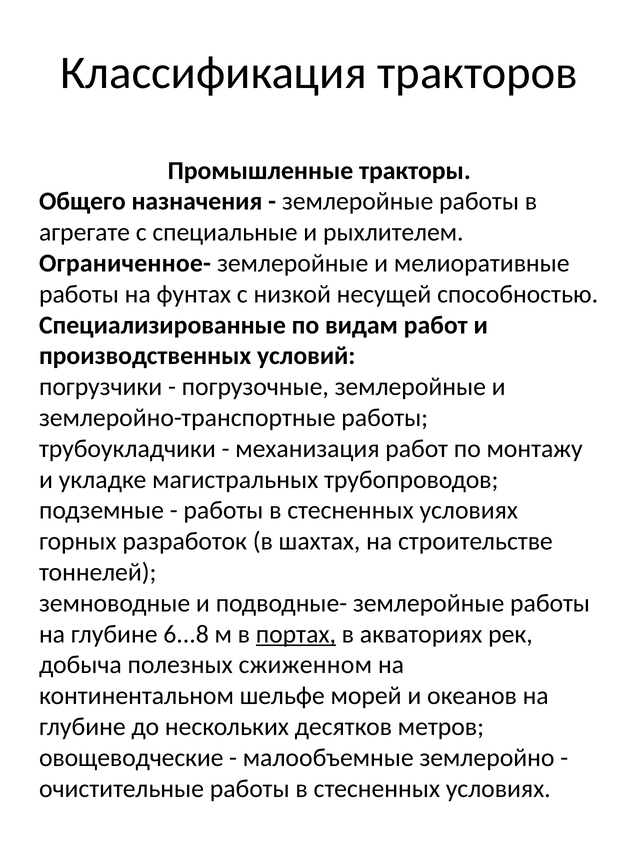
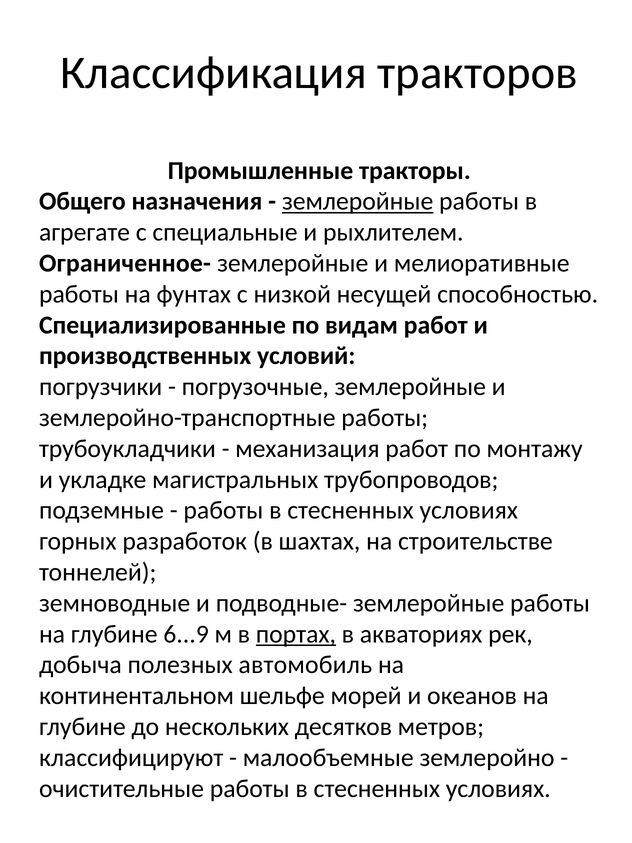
землеройные at (358, 201) underline: none -> present
6...8: 6...8 -> 6...9
сжиженном: сжиженном -> автомобиль
овощеводческие: овощеводческие -> классифицируют
